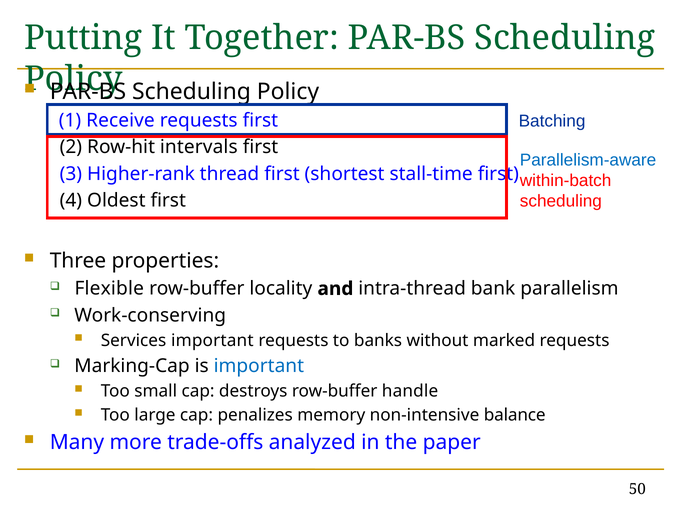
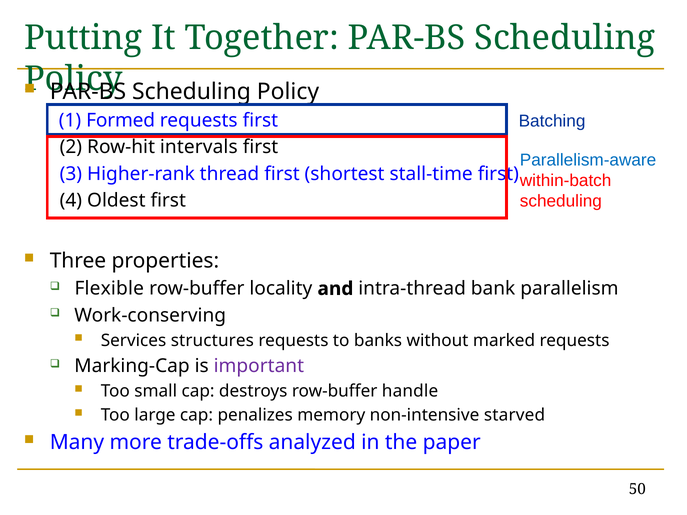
Receive: Receive -> Formed
Services important: important -> structures
important at (259, 366) colour: blue -> purple
balance: balance -> starved
